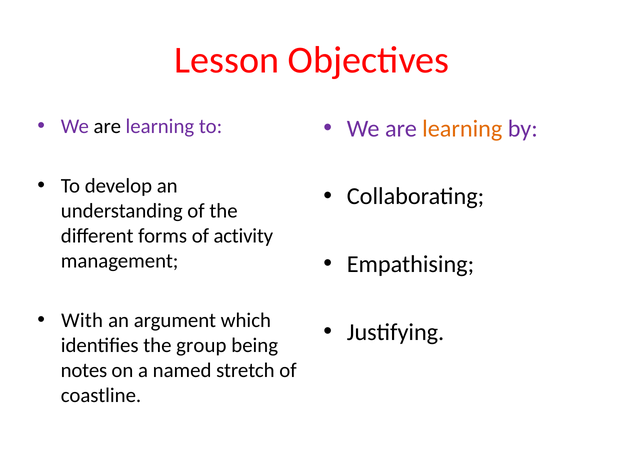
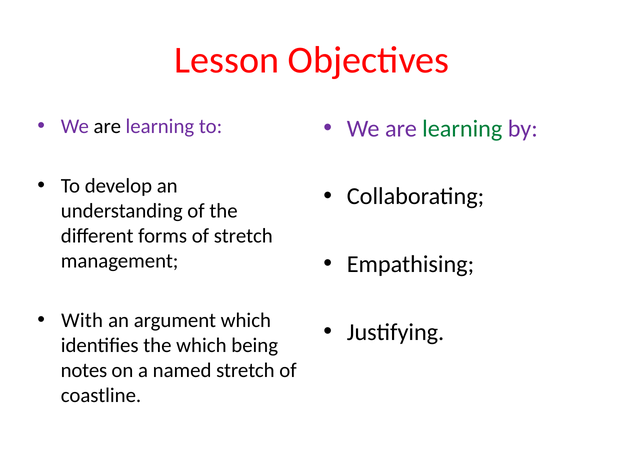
learning at (462, 129) colour: orange -> green
of activity: activity -> stretch
the group: group -> which
